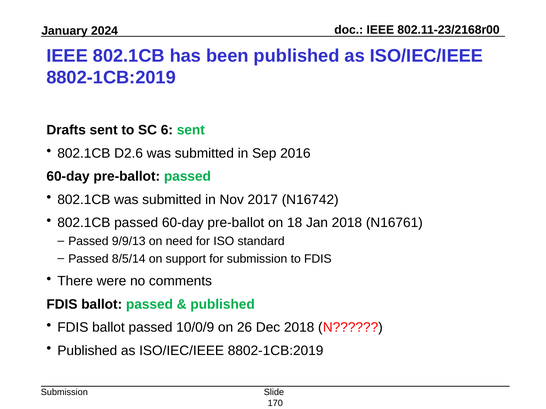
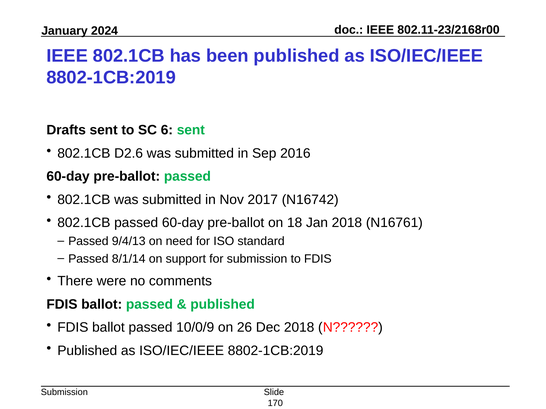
9/9/13: 9/9/13 -> 9/4/13
8/5/14: 8/5/14 -> 8/1/14
